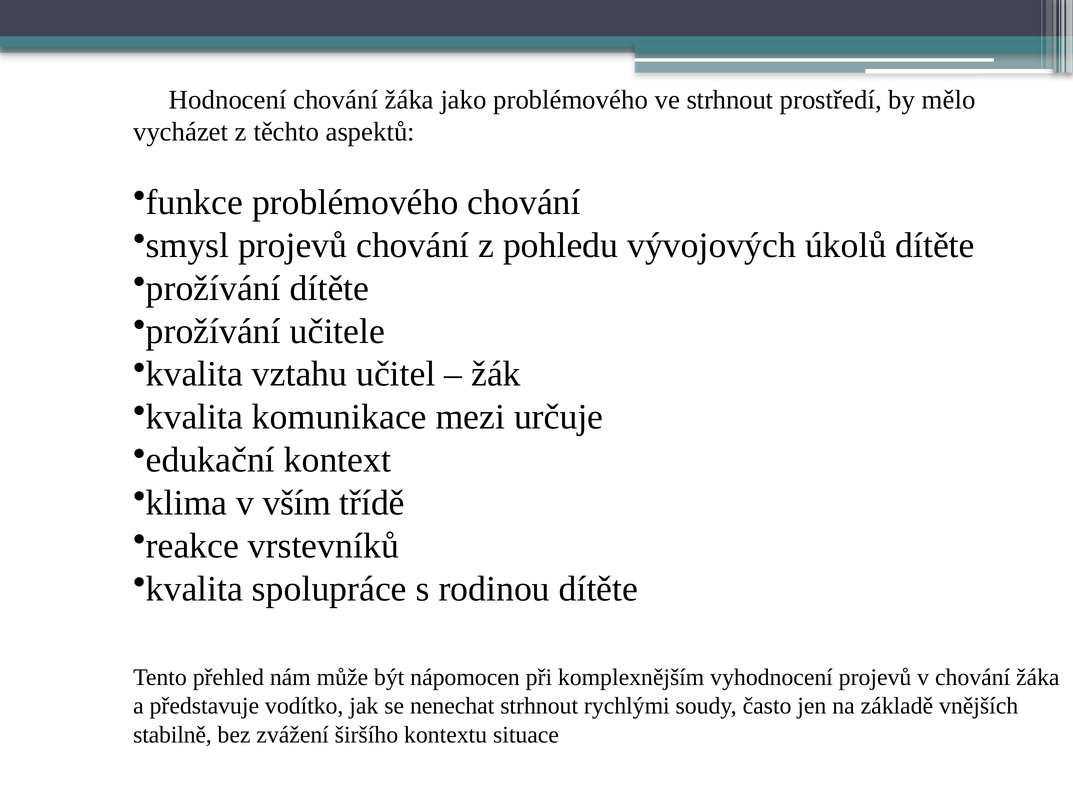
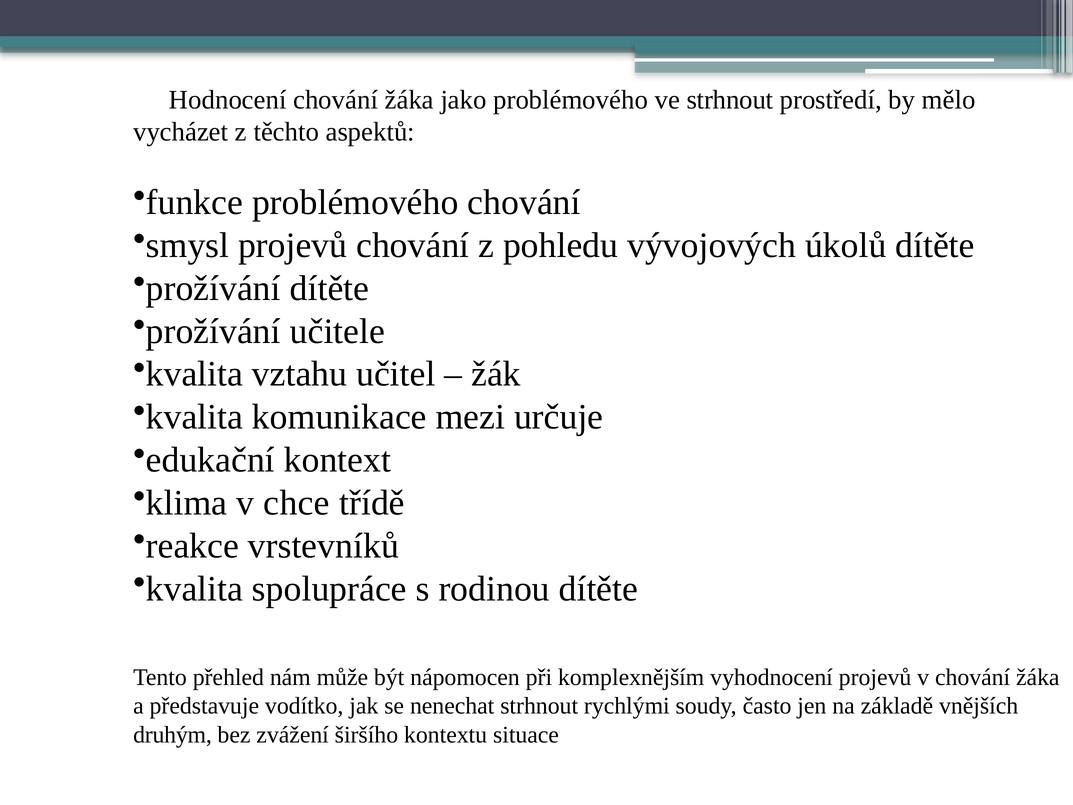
vším: vším -> chce
stabilně: stabilně -> druhým
